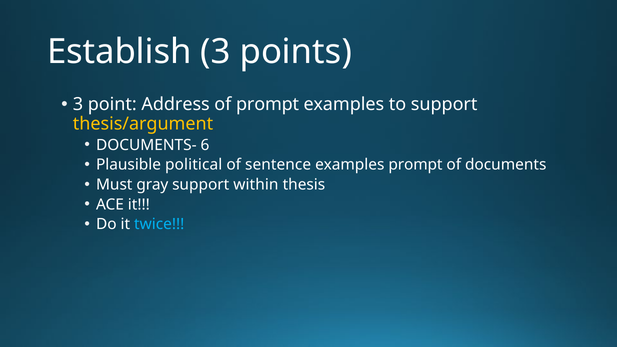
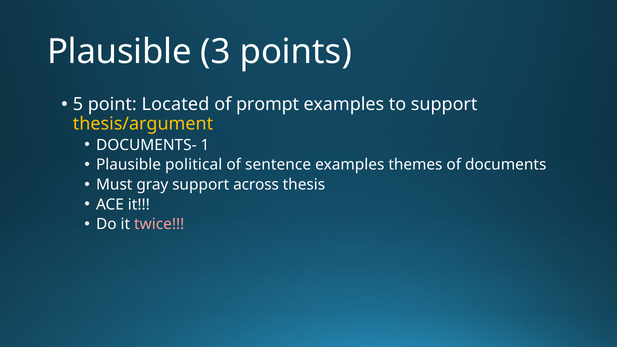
Establish at (119, 52): Establish -> Plausible
3 at (78, 104): 3 -> 5
Address: Address -> Located
6: 6 -> 1
examples prompt: prompt -> themes
within: within -> across
twice colour: light blue -> pink
